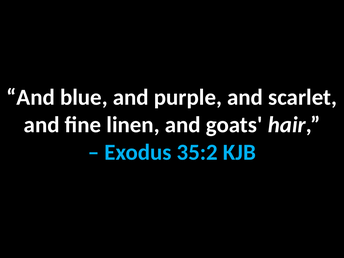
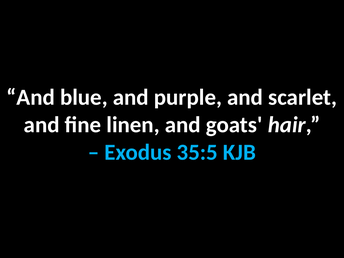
35:2: 35:2 -> 35:5
